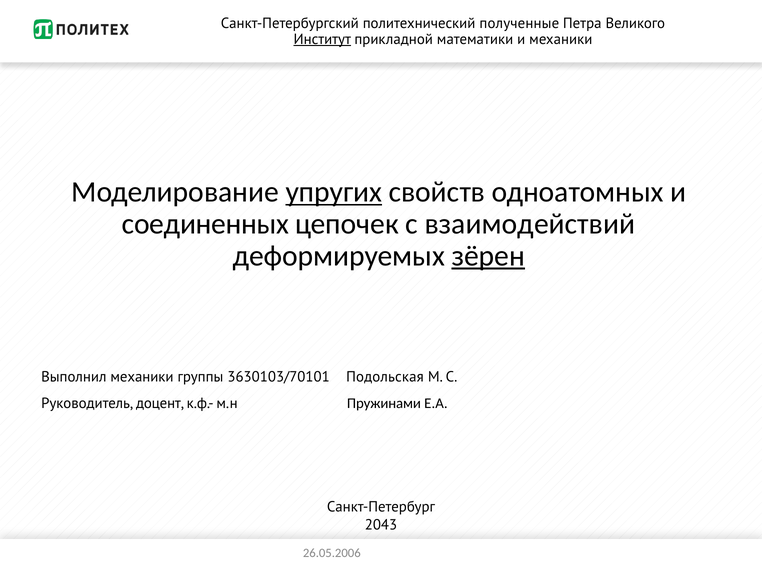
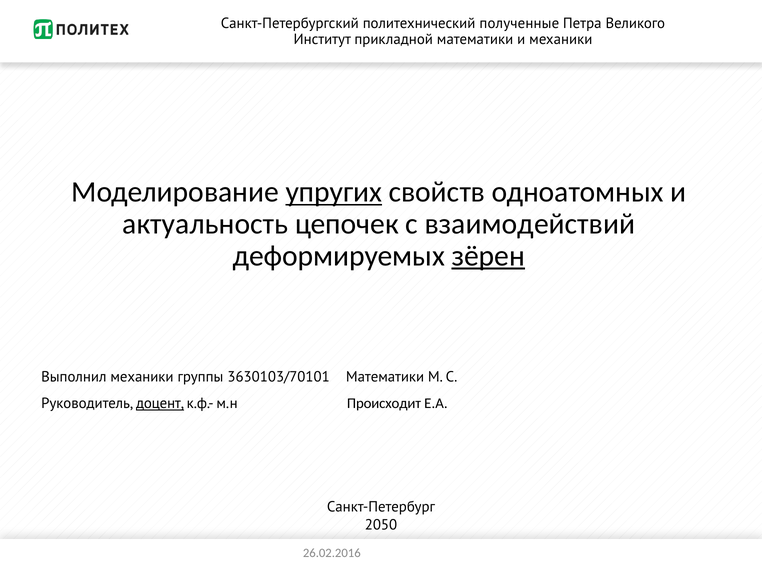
Институт underline: present -> none
соединенных: соединенных -> актуальность
3630103/70101 Подольская: Подольская -> Математики
доцент underline: none -> present
Пружинами: Пружинами -> Происходит
2043: 2043 -> 2050
26.05.2006: 26.05.2006 -> 26.02.2016
